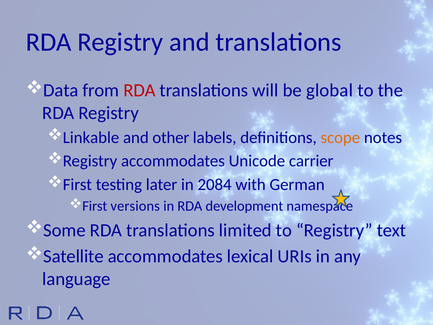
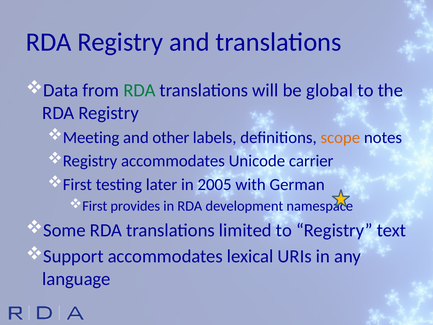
RDA at (139, 90) colour: red -> green
Linkable: Linkable -> Meeting
2084: 2084 -> 2005
versions: versions -> provides
Satellite: Satellite -> Support
